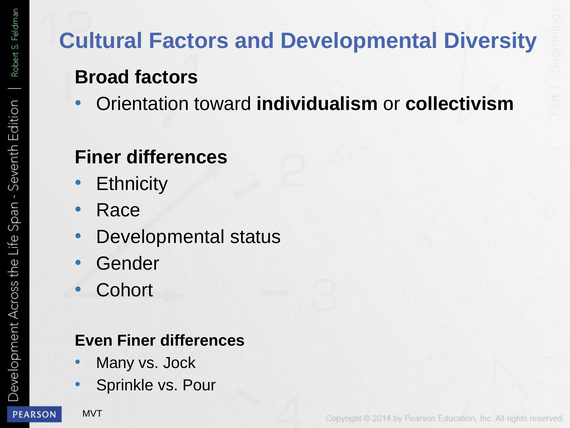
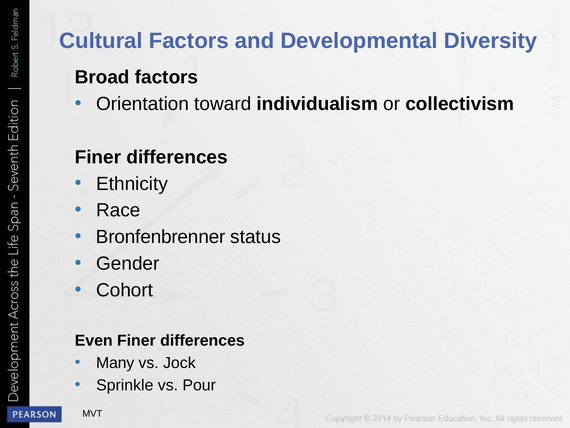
Developmental at (161, 237): Developmental -> Bronfenbrenner
